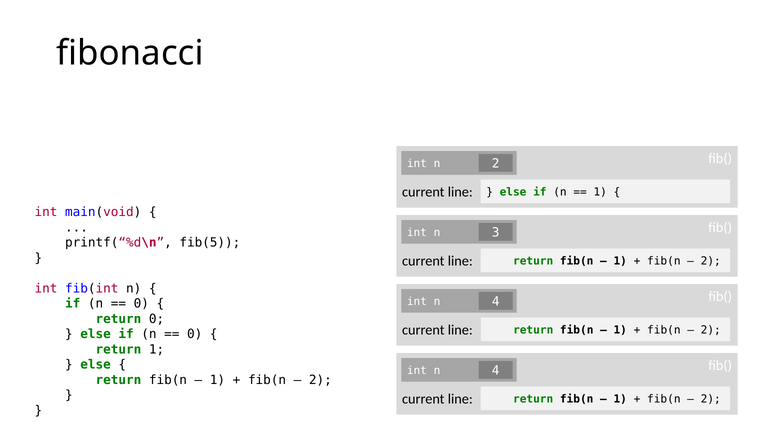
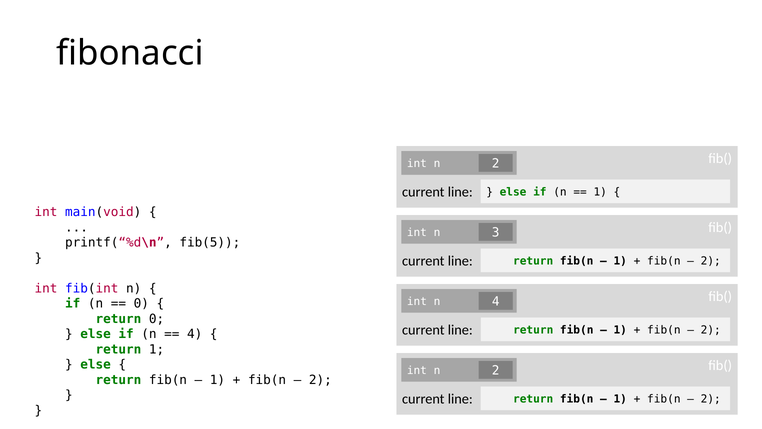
0 at (195, 334): 0 -> 4
4 at (496, 370): 4 -> 2
